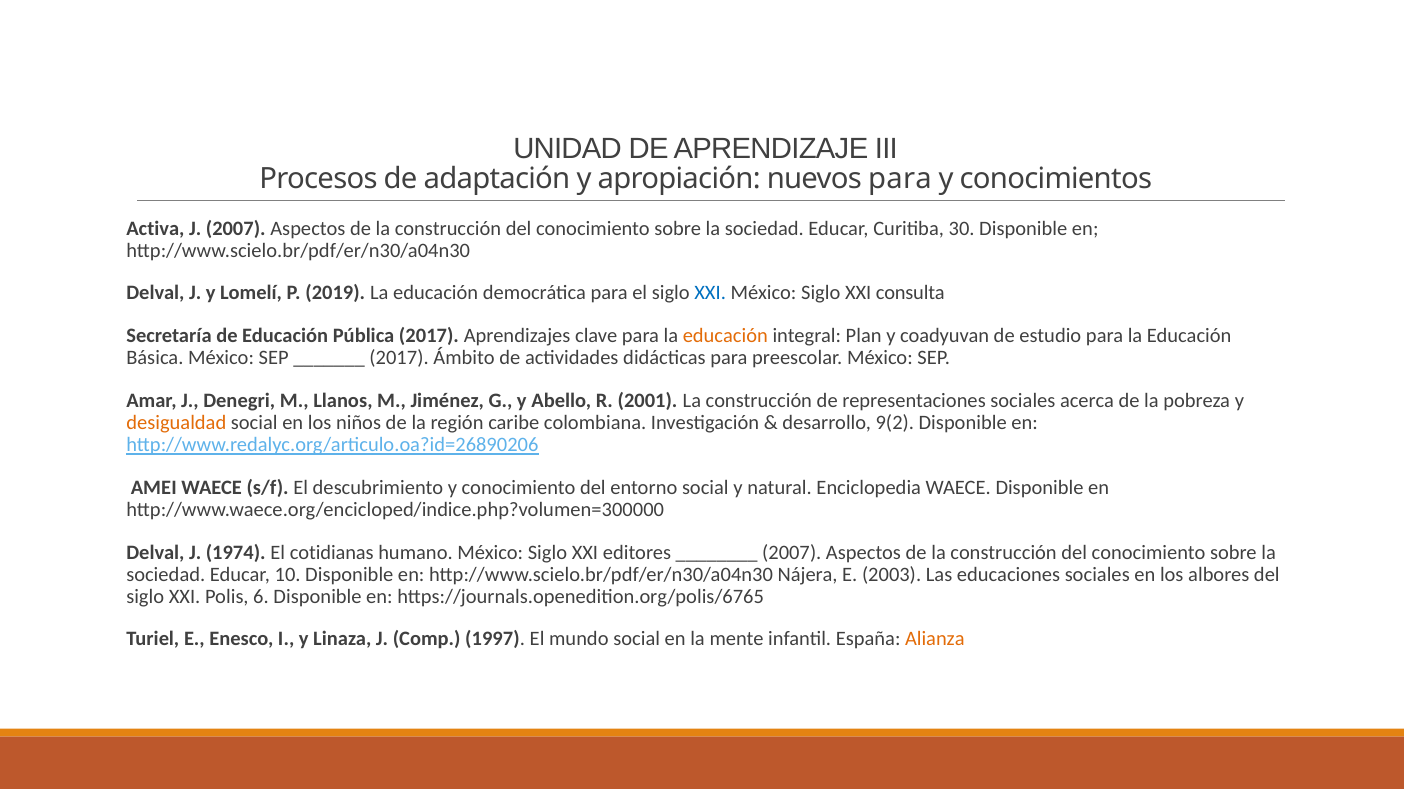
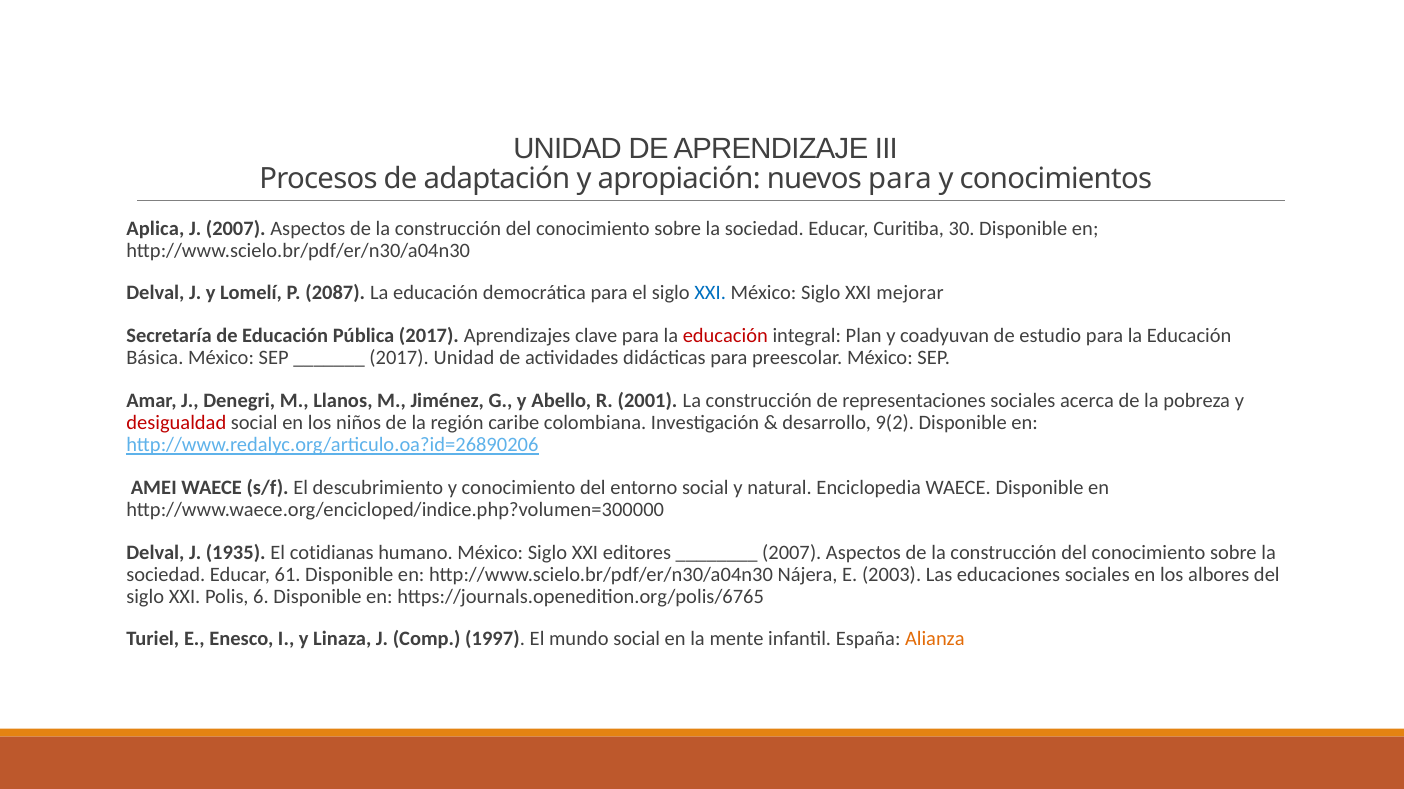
Activa: Activa -> Aplica
2019: 2019 -> 2087
consulta: consulta -> mejorar
educación at (725, 336) colour: orange -> red
2017 Ámbito: Ámbito -> Unidad
desigualdad colour: orange -> red
1974: 1974 -> 1935
10: 10 -> 61
